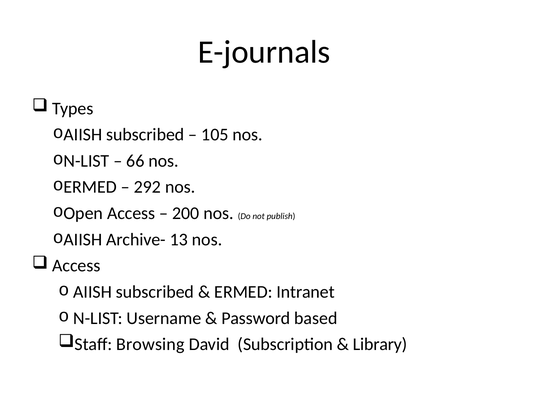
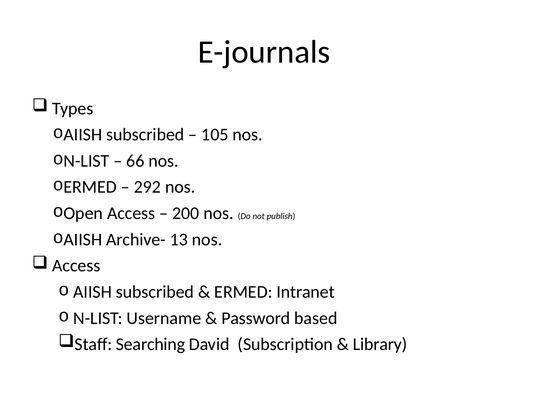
Browsing: Browsing -> Searching
